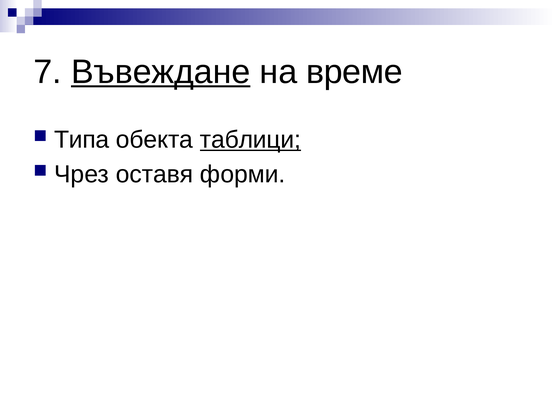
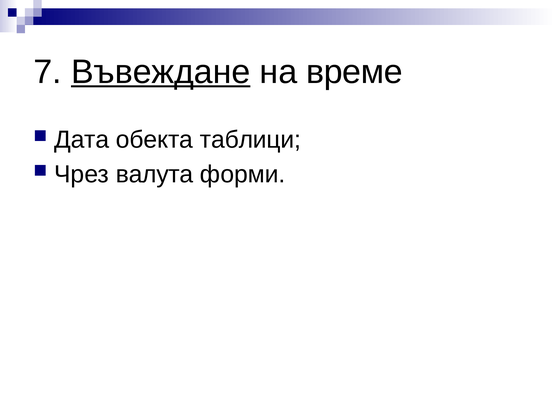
Типа: Типа -> Дата
таблици underline: present -> none
оставя: оставя -> валута
